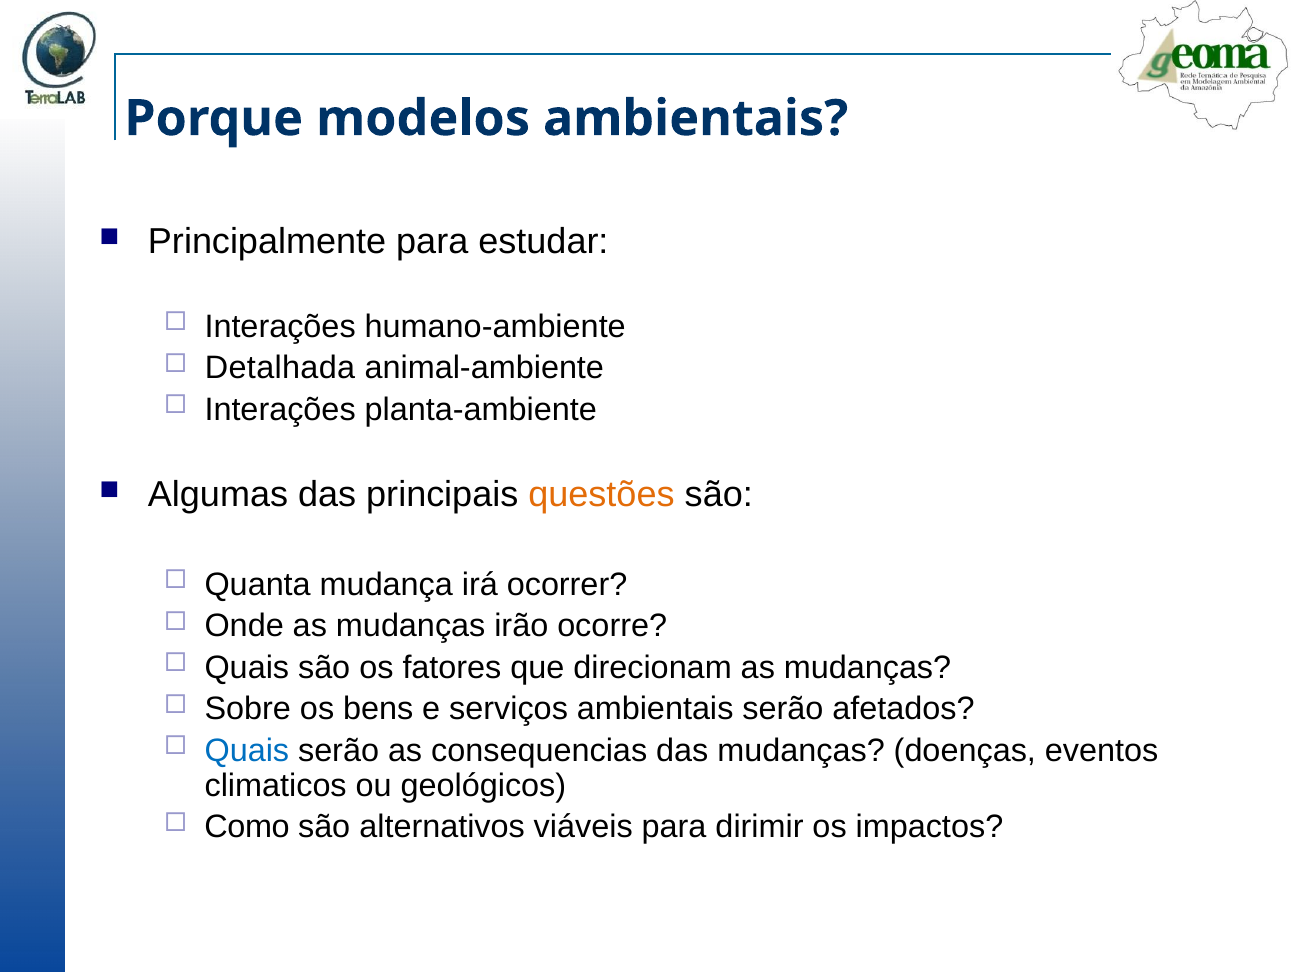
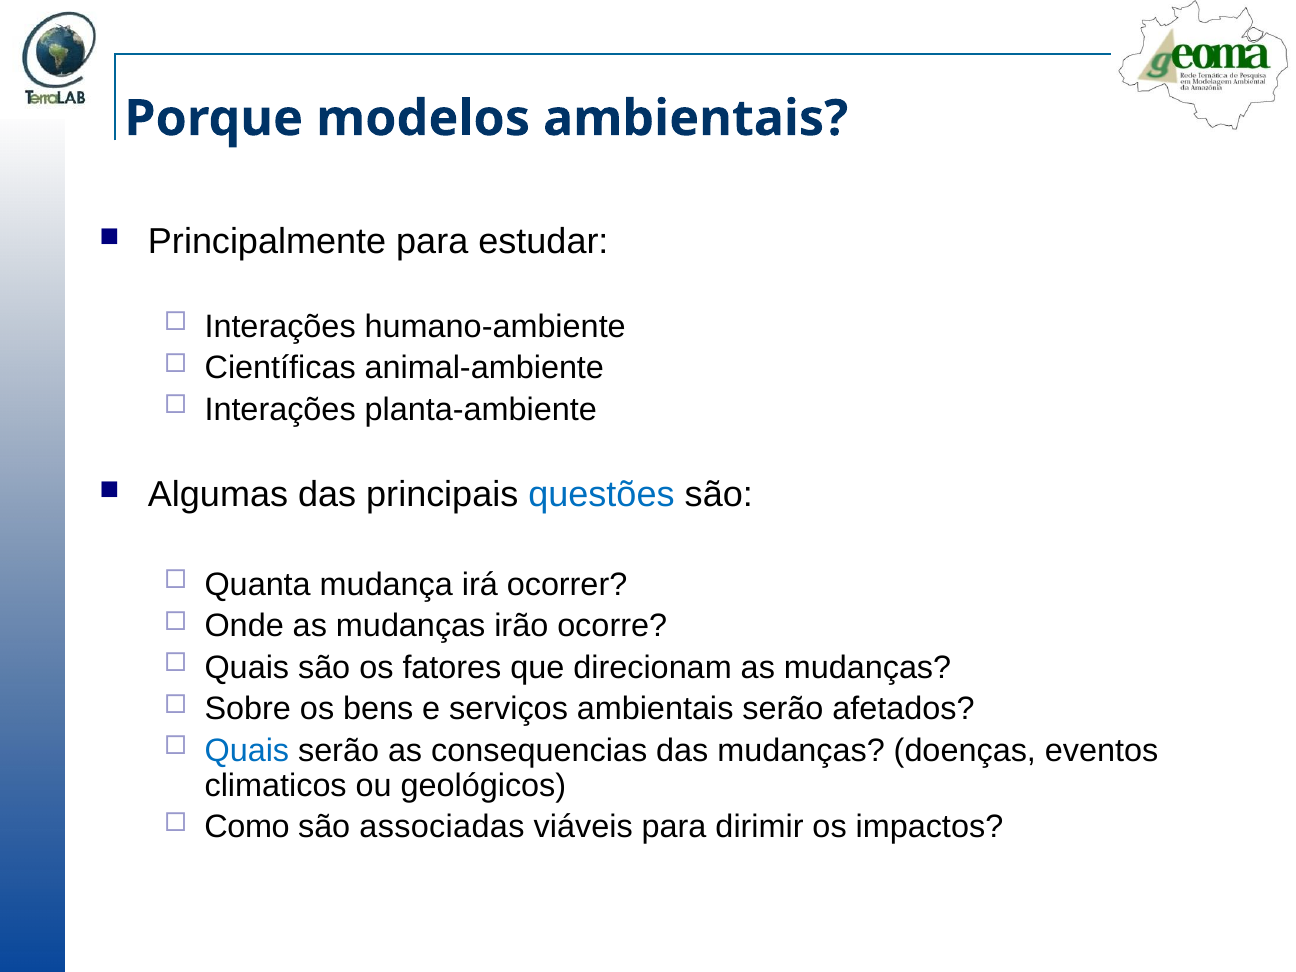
Detalhada: Detalhada -> Científicas
questões colour: orange -> blue
alternativos: alternativos -> associadas
